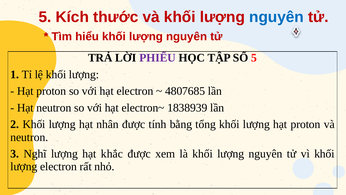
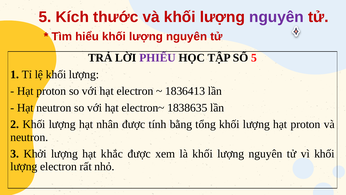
nguyên at (277, 17) colour: blue -> purple
4807685: 4807685 -> 1836413
1838939: 1838939 -> 1838635
Nghĩ: Nghĩ -> Khởi
